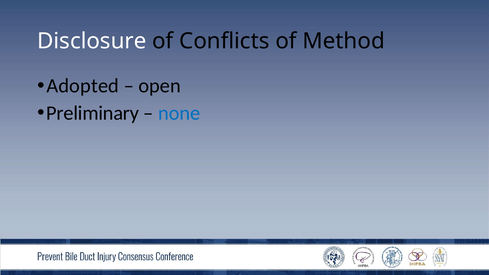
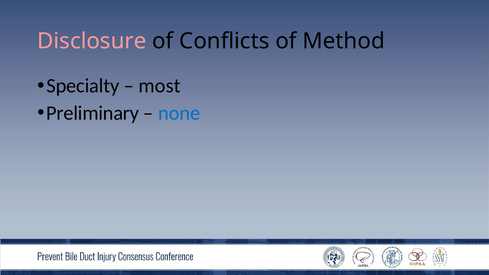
Disclosure colour: white -> pink
Adopted: Adopted -> Specialty
open: open -> most
